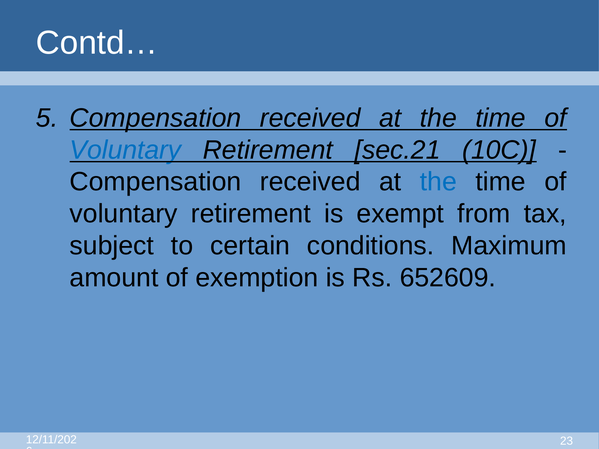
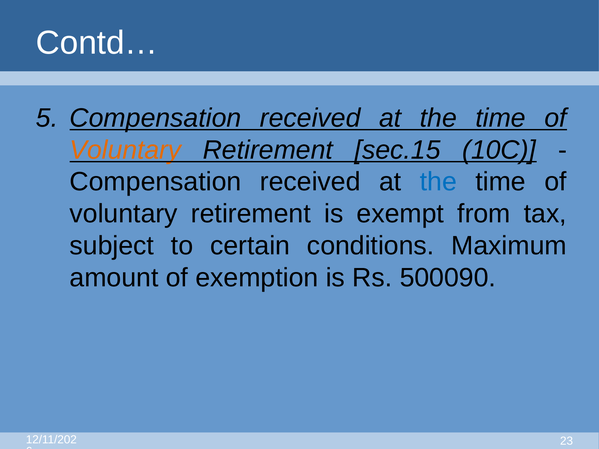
Voluntary at (125, 150) colour: blue -> orange
sec.21: sec.21 -> sec.15
652609: 652609 -> 500090
